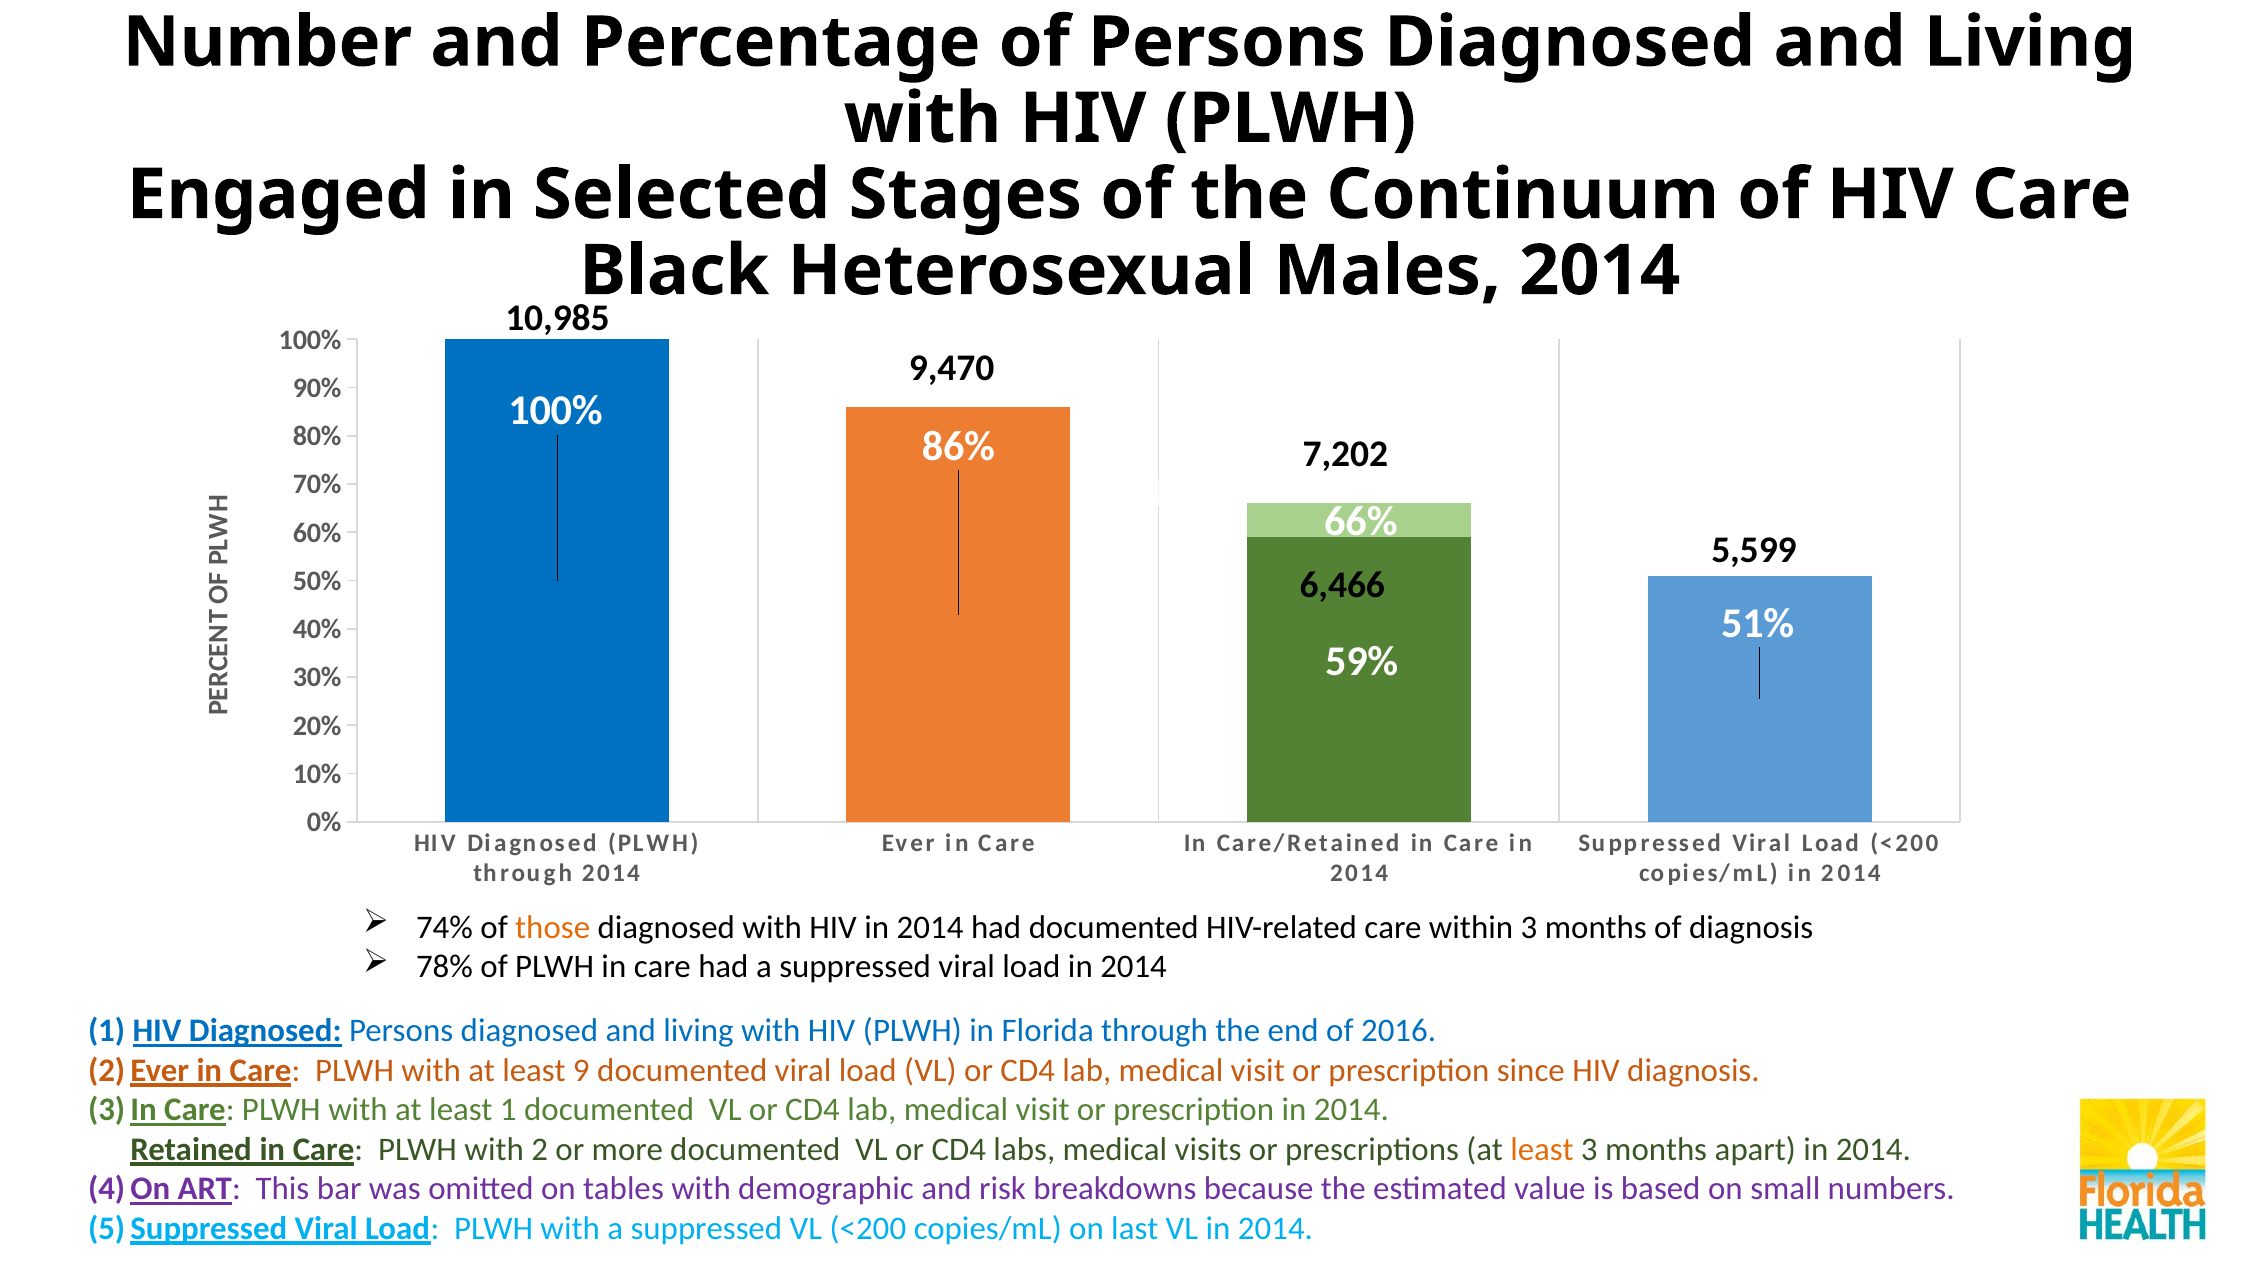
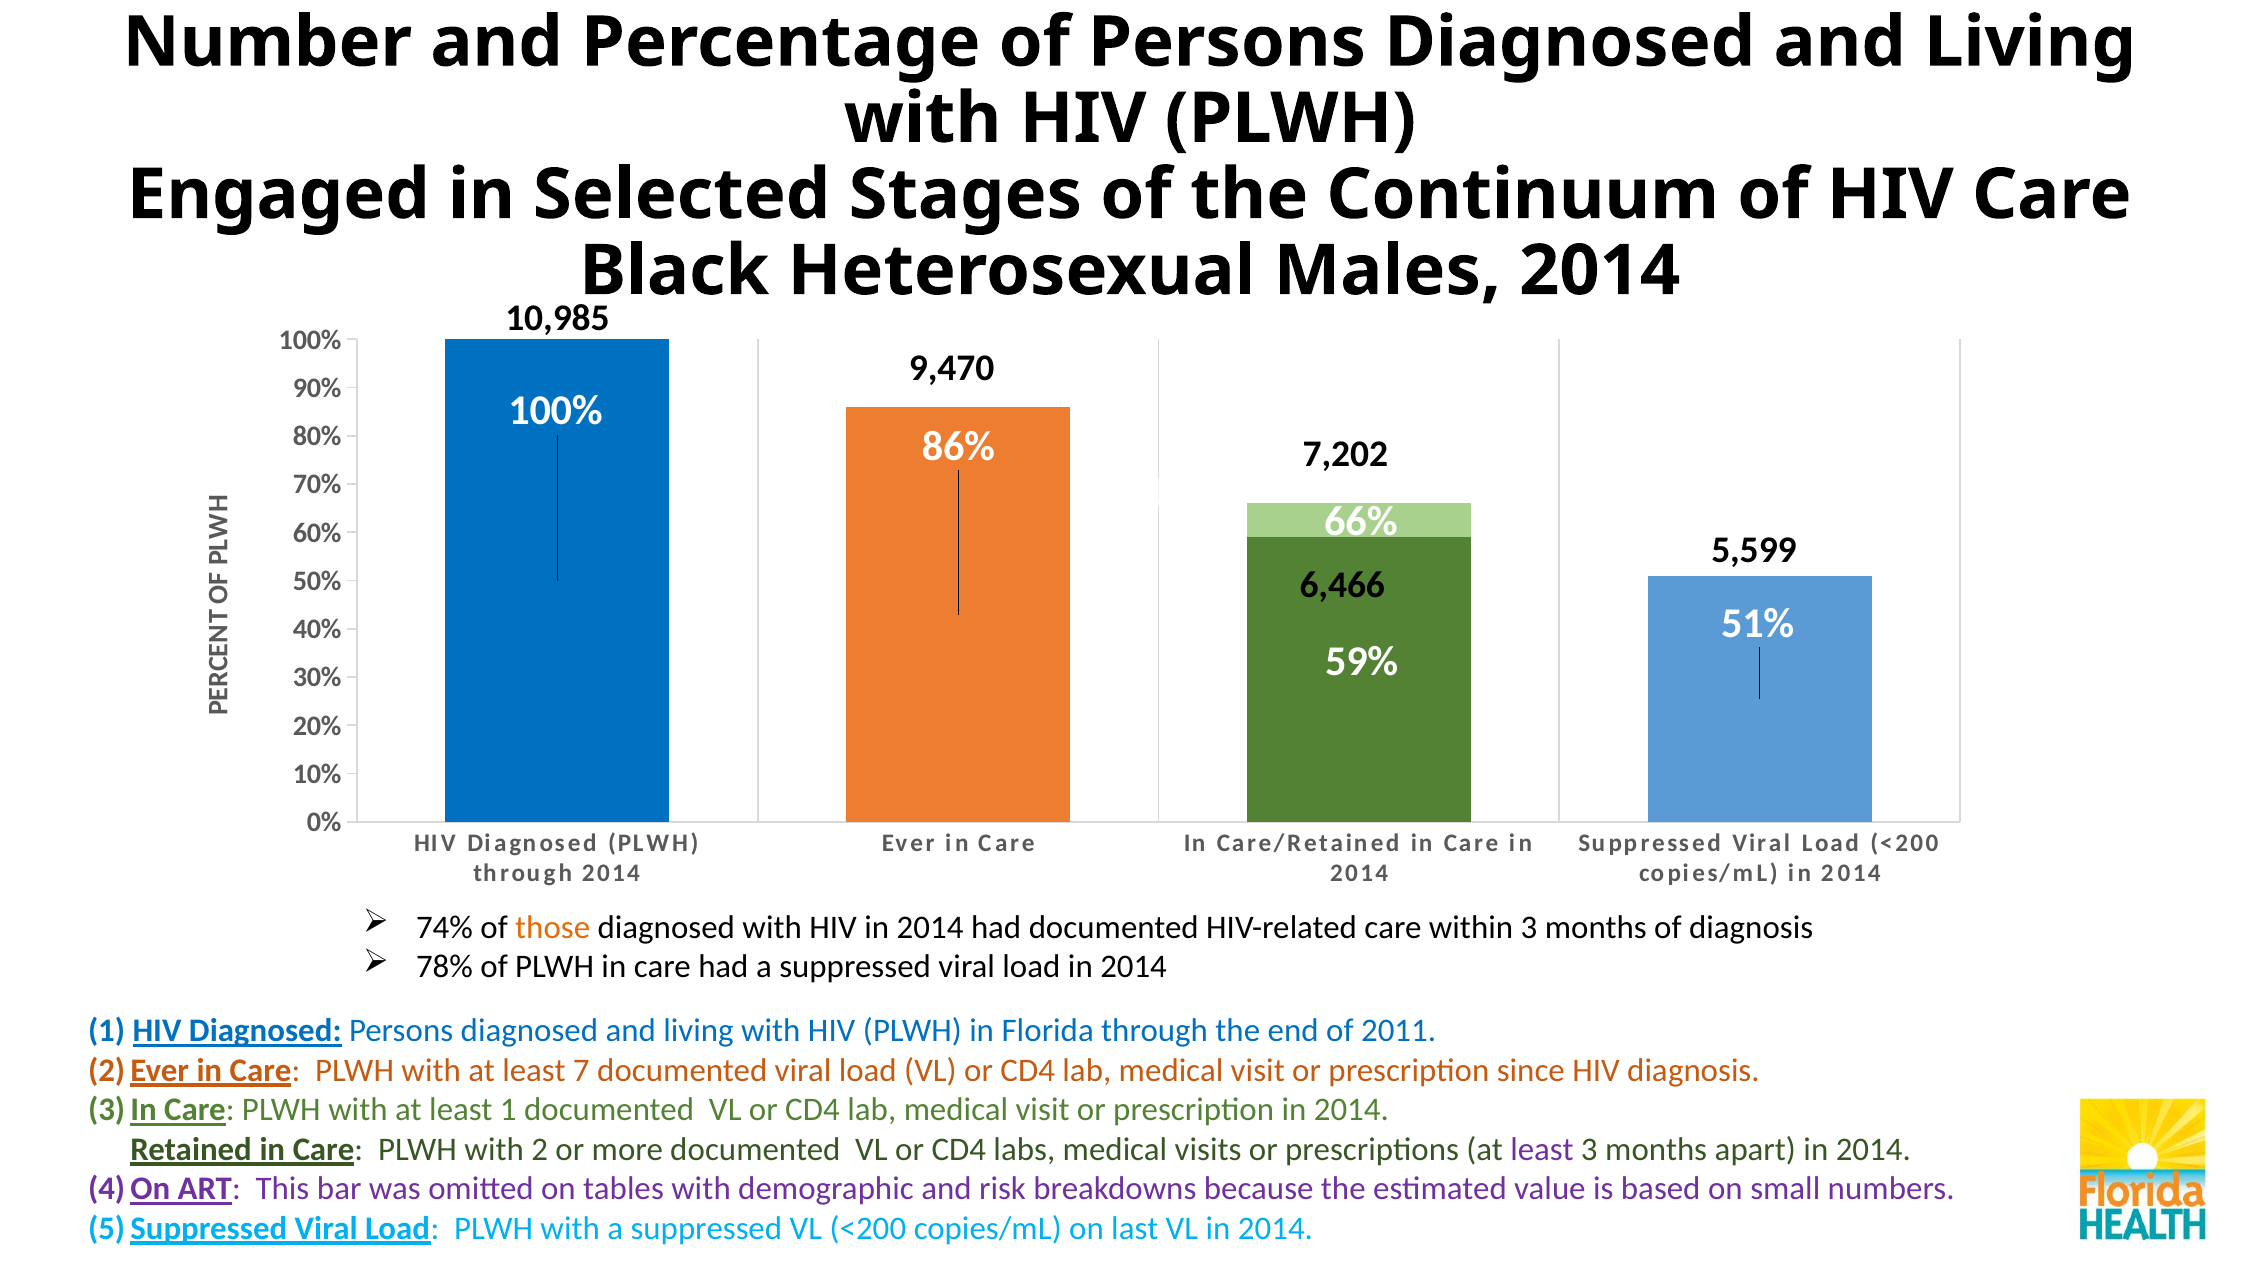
2016: 2016 -> 2011
9: 9 -> 7
least at (1542, 1149) colour: orange -> purple
